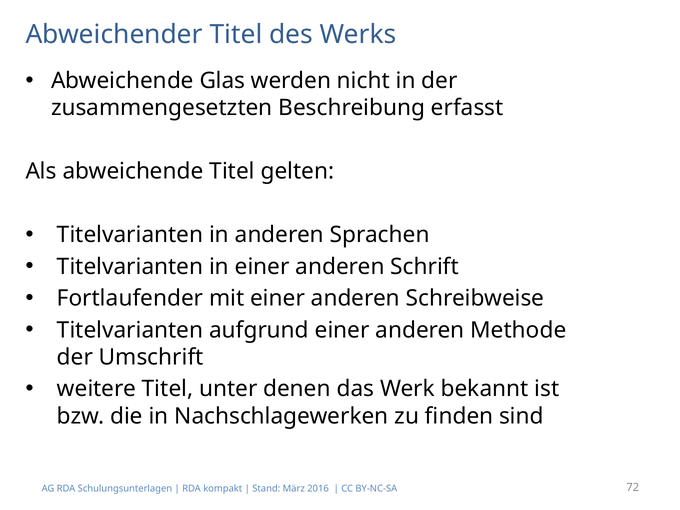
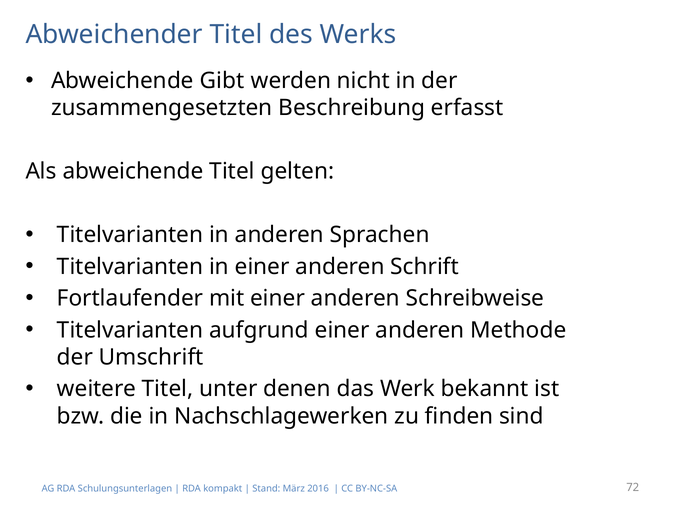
Glas: Glas -> Gibt
